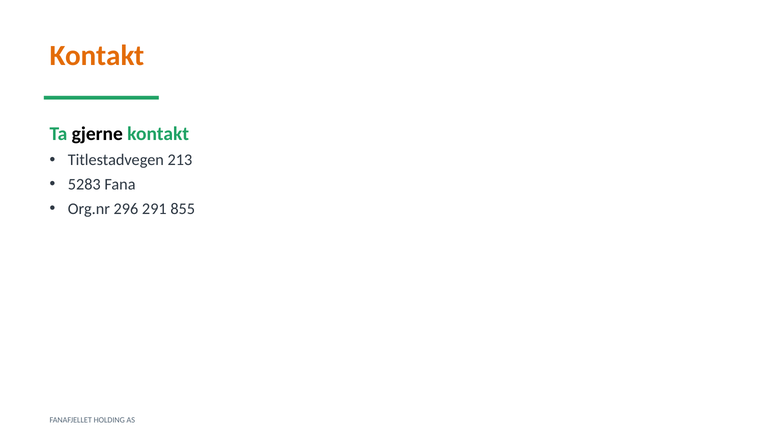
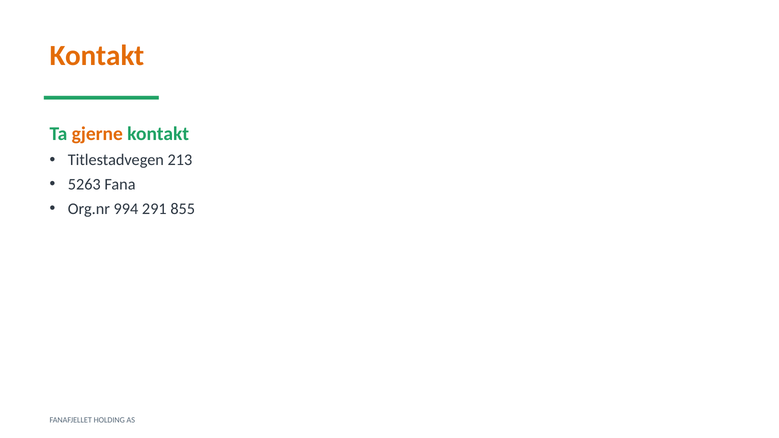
gjerne colour: black -> orange
5283: 5283 -> 5263
296: 296 -> 994
